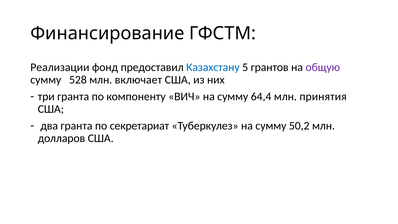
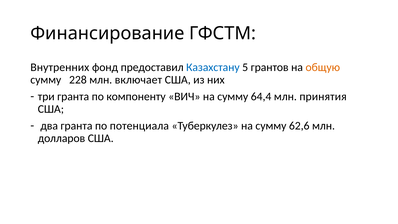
Реализации: Реализации -> Внутренних
общую colour: purple -> orange
528: 528 -> 228
секретариат: секретариат -> потенциала
50,2: 50,2 -> 62,6
